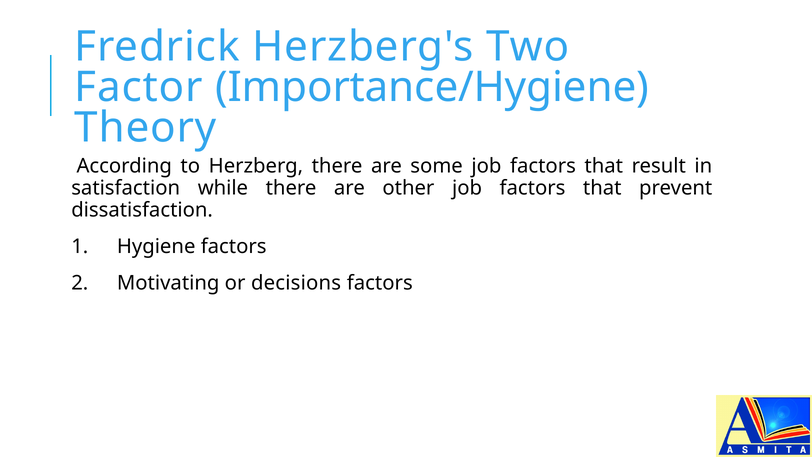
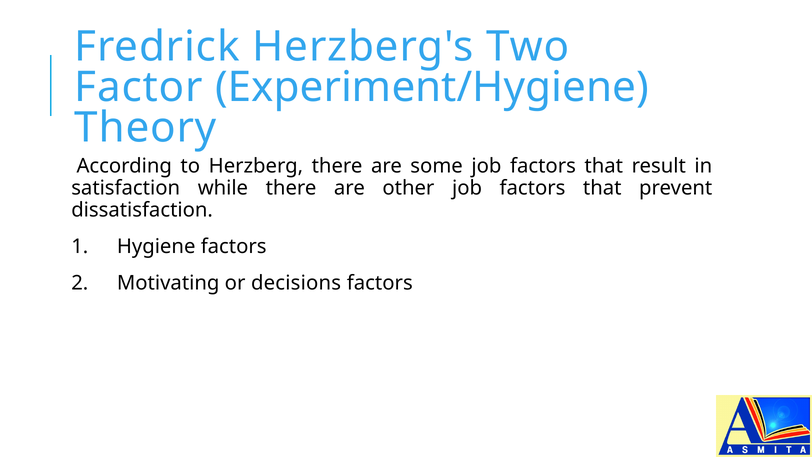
Importance/Hygiene: Importance/Hygiene -> Experiment/Hygiene
